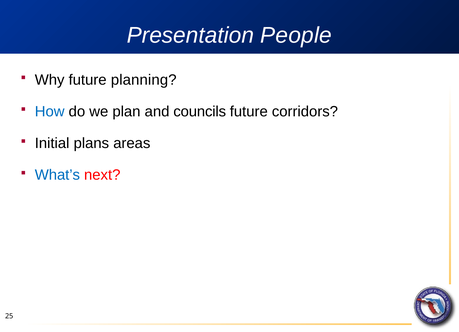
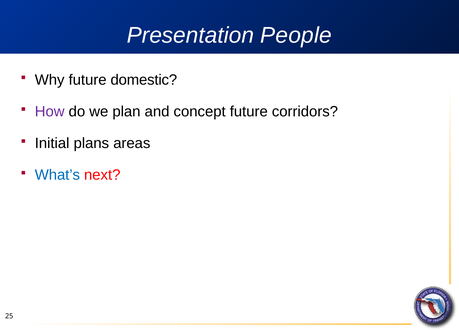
planning: planning -> domestic
How colour: blue -> purple
councils: councils -> concept
